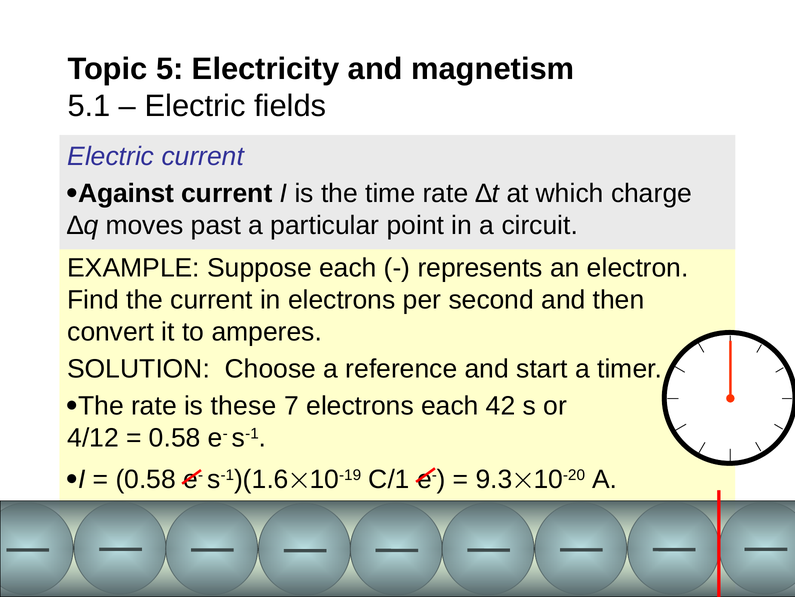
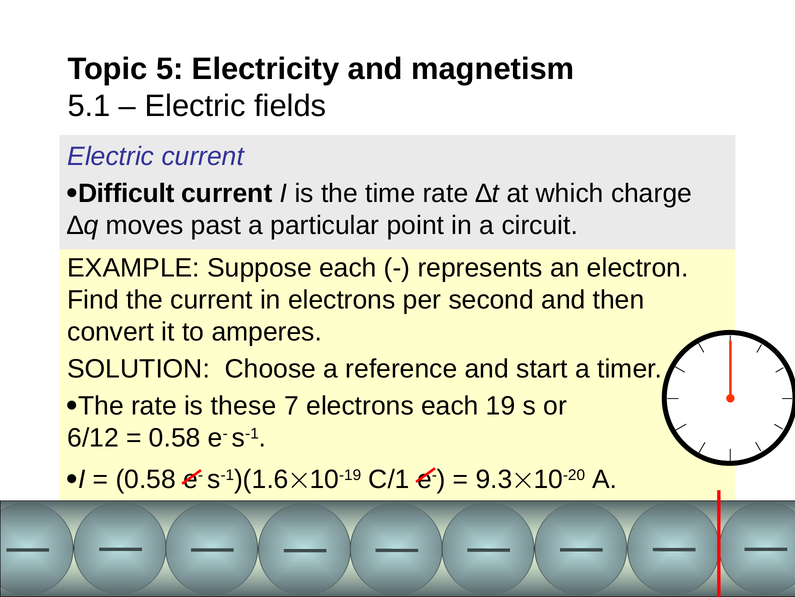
Against: Against -> Difficult
42: 42 -> 19
4/12: 4/12 -> 6/12
